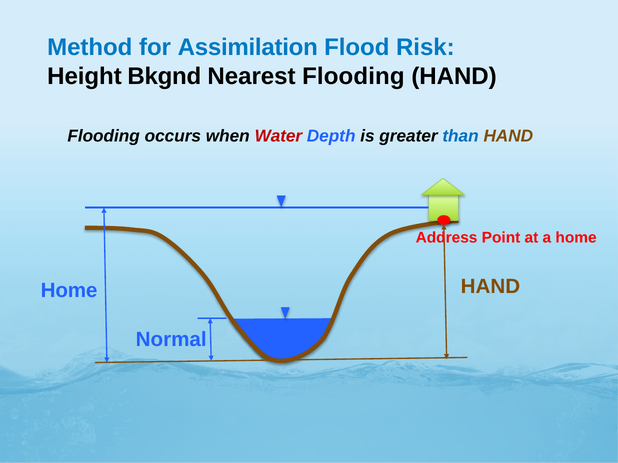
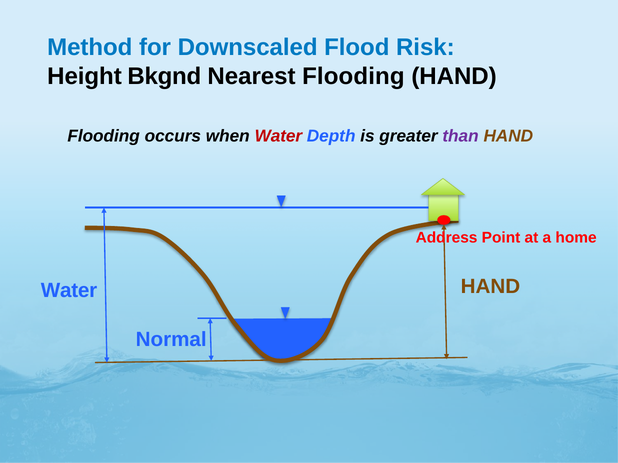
Assimilation: Assimilation -> Downscaled
than colour: blue -> purple
Home at (69, 291): Home -> Water
